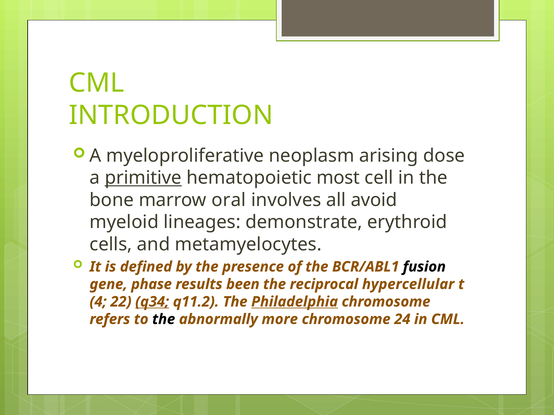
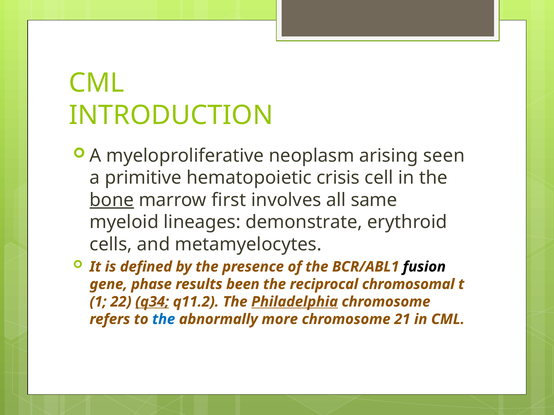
dose: dose -> seen
primitive underline: present -> none
most: most -> crisis
bone underline: none -> present
oral: oral -> first
avoid: avoid -> same
hypercellular: hypercellular -> chromosomal
4: 4 -> 1
the at (164, 320) colour: black -> blue
24: 24 -> 21
